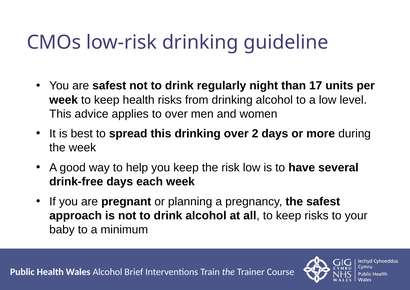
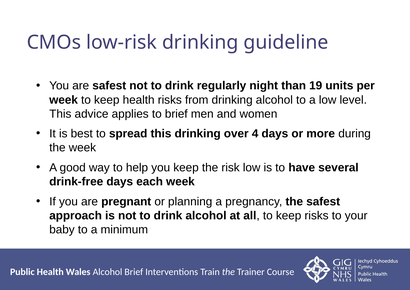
17: 17 -> 19
to over: over -> brief
2: 2 -> 4
